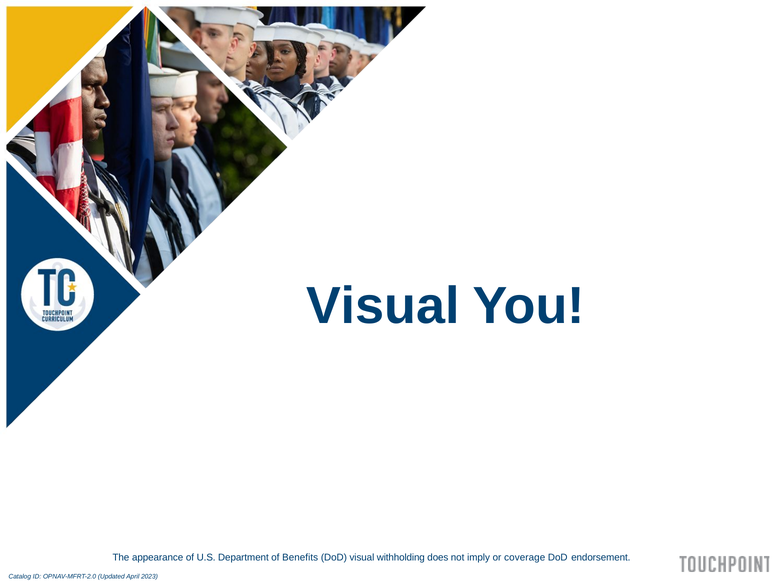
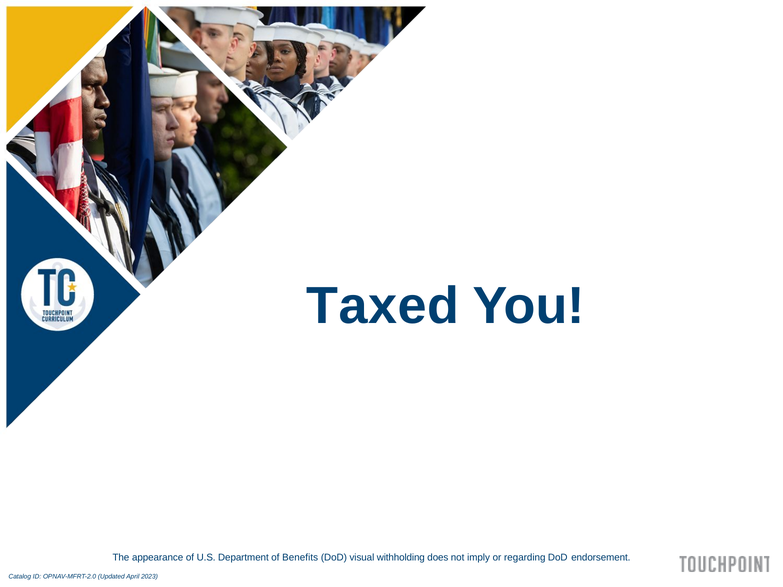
Visual at (383, 306): Visual -> Taxed
coverage: coverage -> regarding
